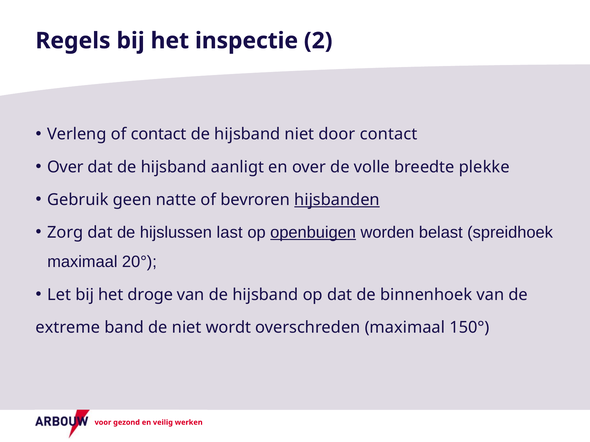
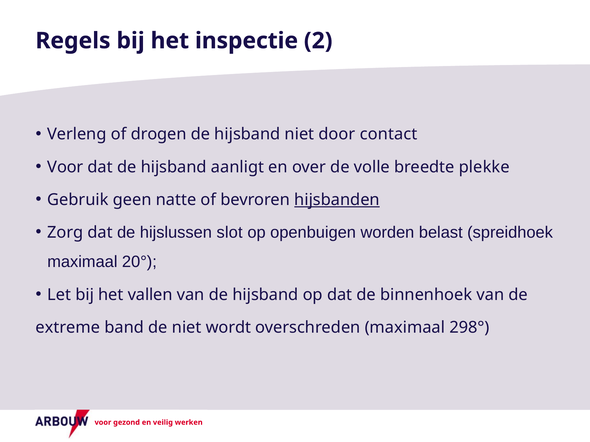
of contact: contact -> drogen
Over at (65, 167): Over -> Voor
last: last -> slot
openbuigen underline: present -> none
droge: droge -> vallen
150°: 150° -> 298°
